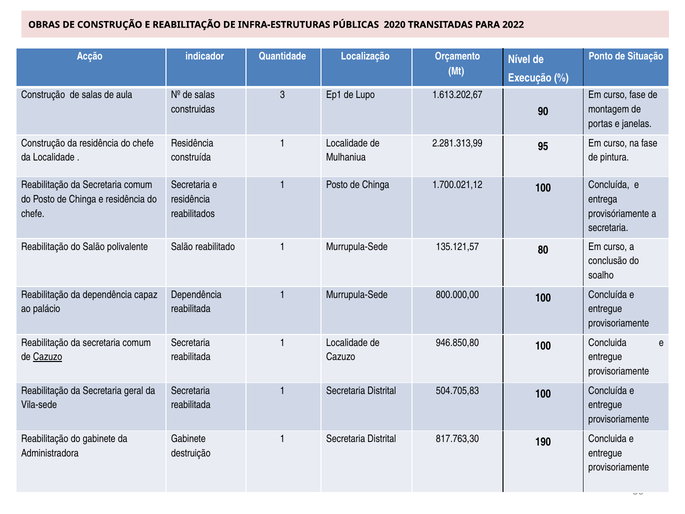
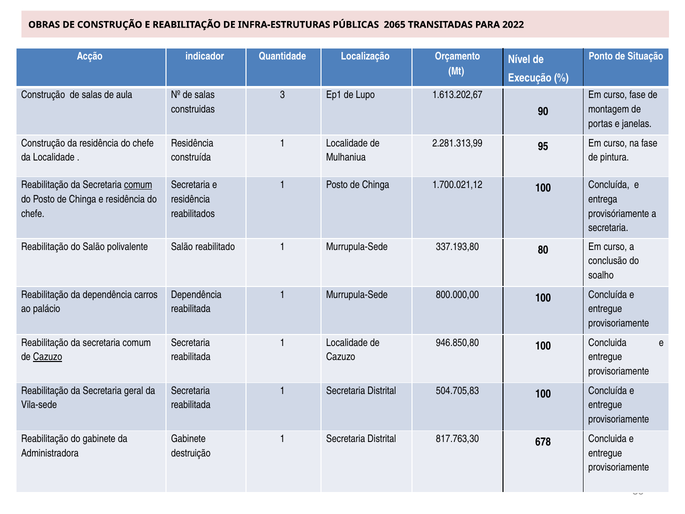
2020: 2020 -> 2065
comum at (138, 185) underline: none -> present
135.121,57: 135.121,57 -> 337.193,80
capaz: capaz -> carros
190: 190 -> 678
